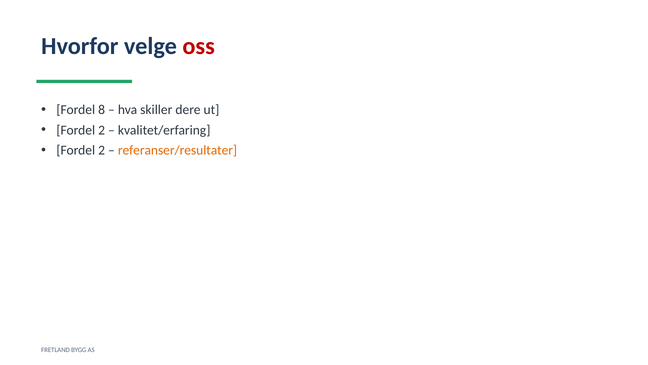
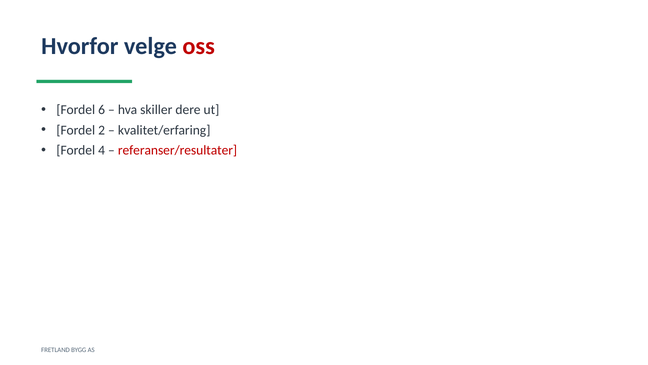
8: 8 -> 6
2 at (102, 150): 2 -> 4
referanser/resultater colour: orange -> red
